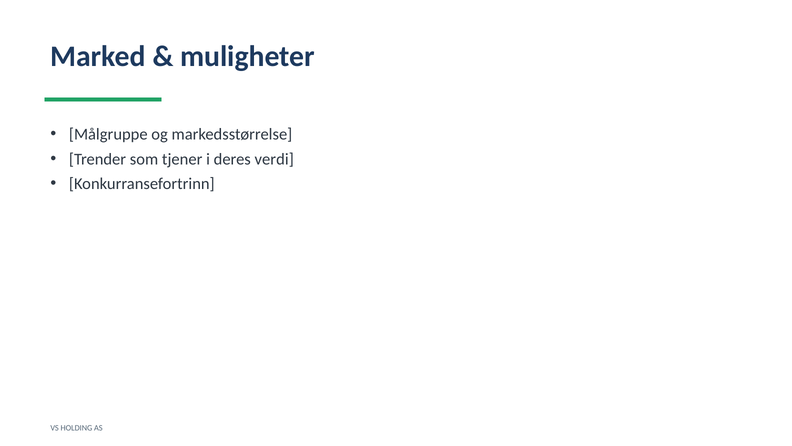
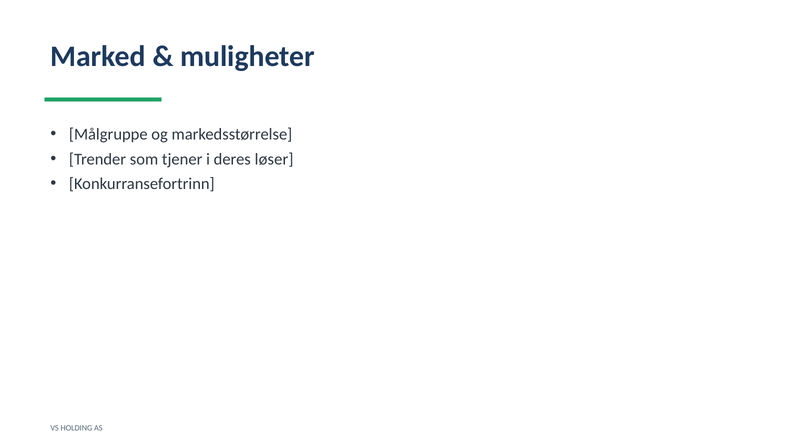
verdi: verdi -> løser
